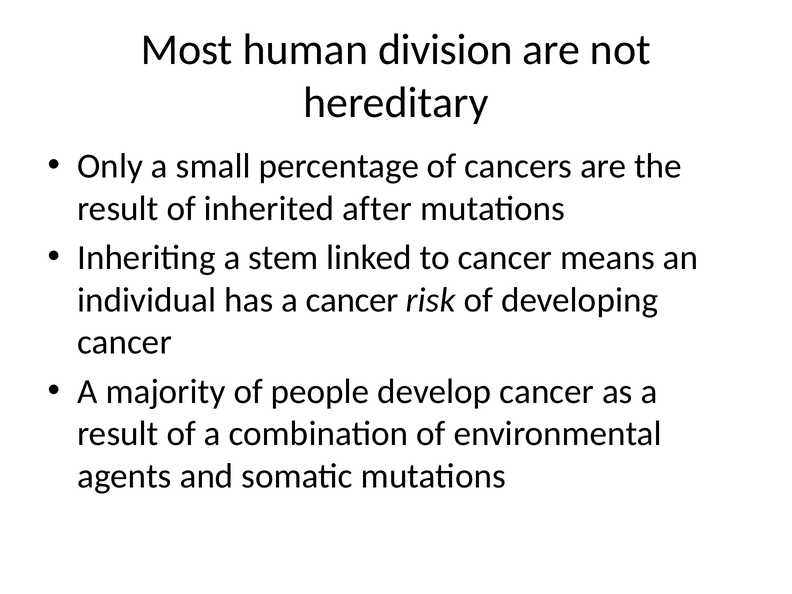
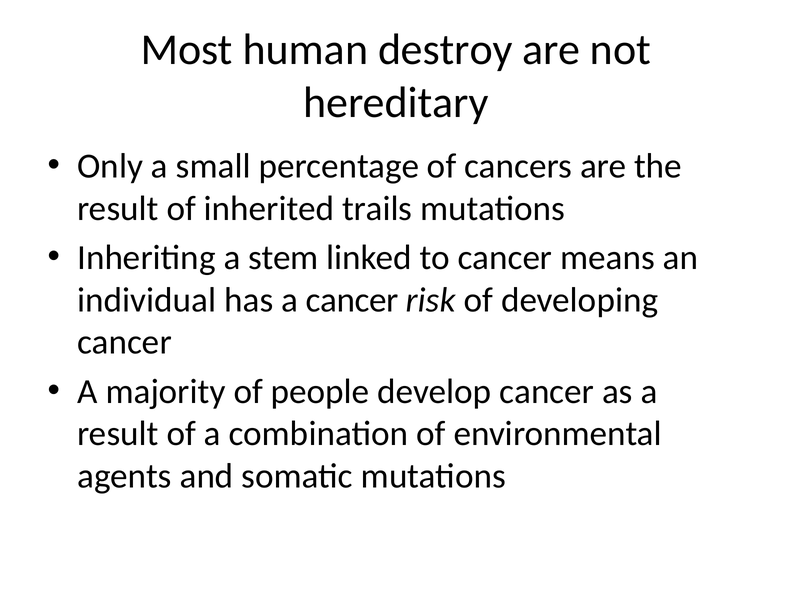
division: division -> destroy
after: after -> trails
